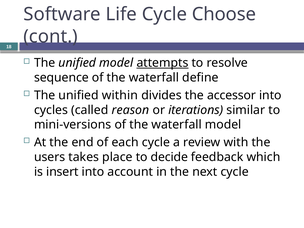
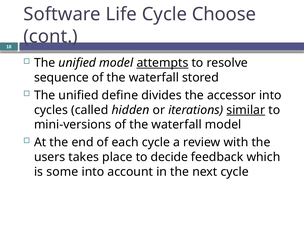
define: define -> stored
within: within -> define
reason: reason -> hidden
similar underline: none -> present
insert: insert -> some
